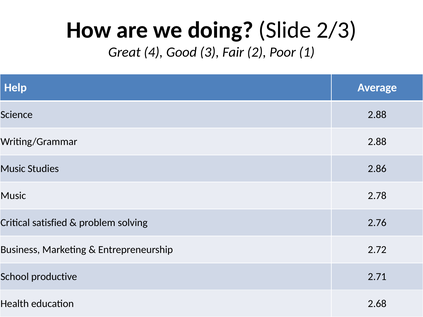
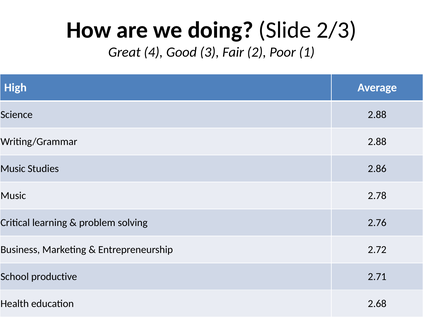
Help: Help -> High
satisfied: satisfied -> learning
